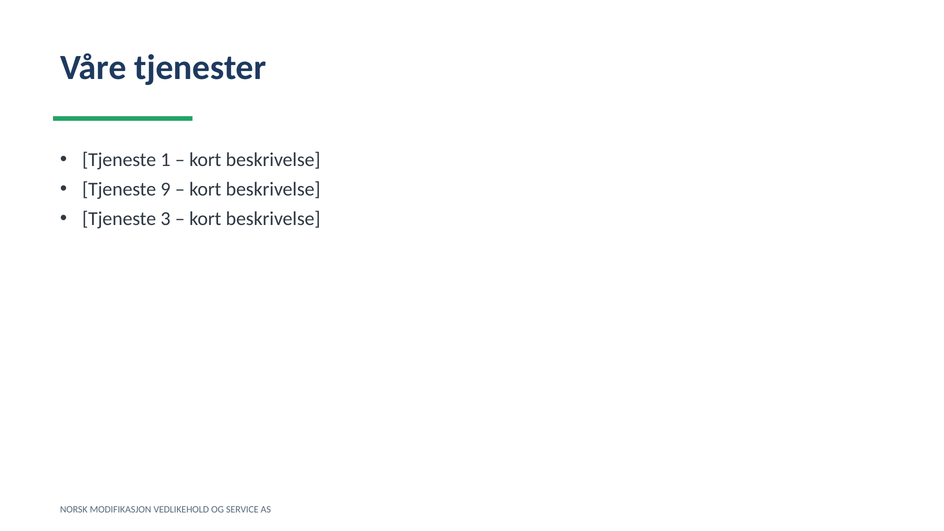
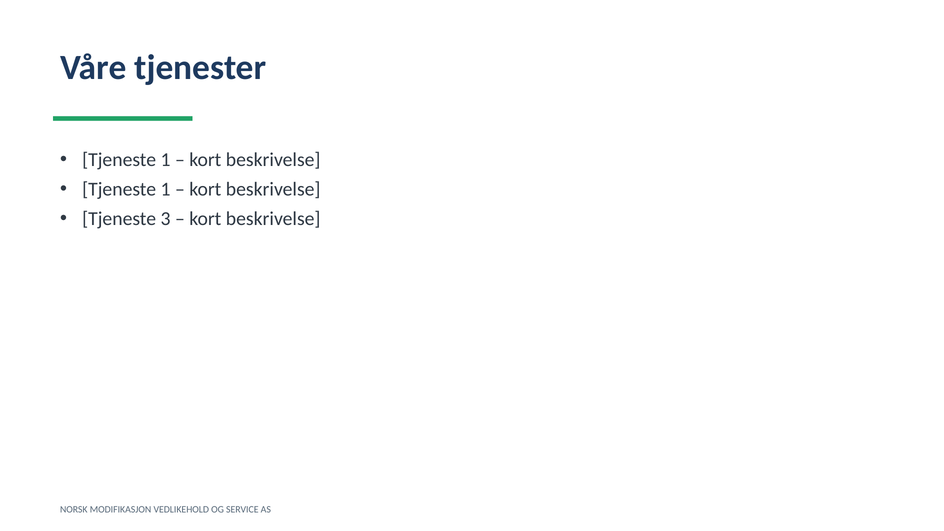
9 at (166, 189): 9 -> 1
